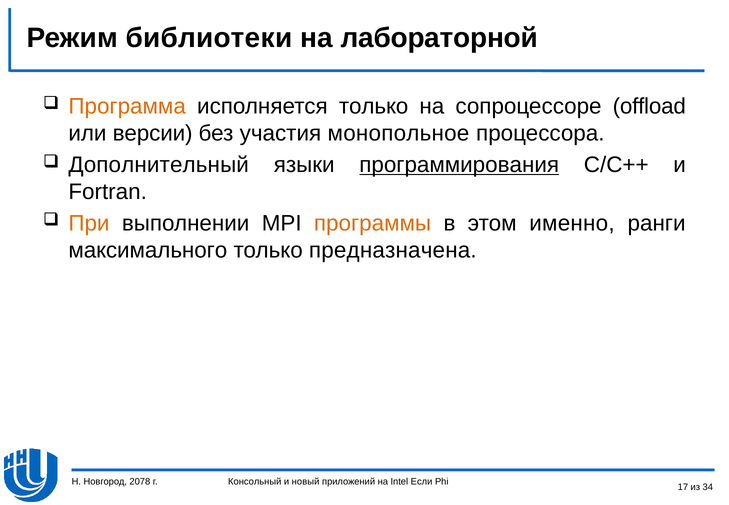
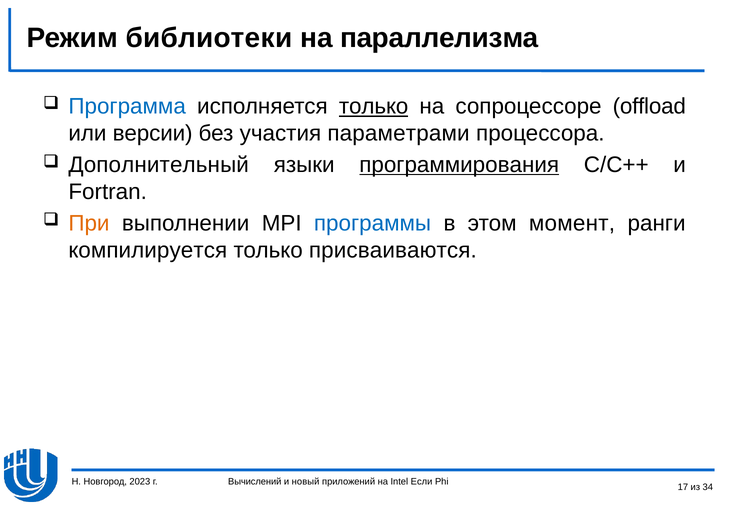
лабораторной: лабораторной -> параллелизма
Программа colour: orange -> blue
только at (374, 106) underline: none -> present
монопольное: монопольное -> параметрами
программы colour: orange -> blue
именно: именно -> момент
максимального: максимального -> компилируется
предназначена: предназначена -> присваиваются
2078: 2078 -> 2023
Консольный: Консольный -> Вычислений
